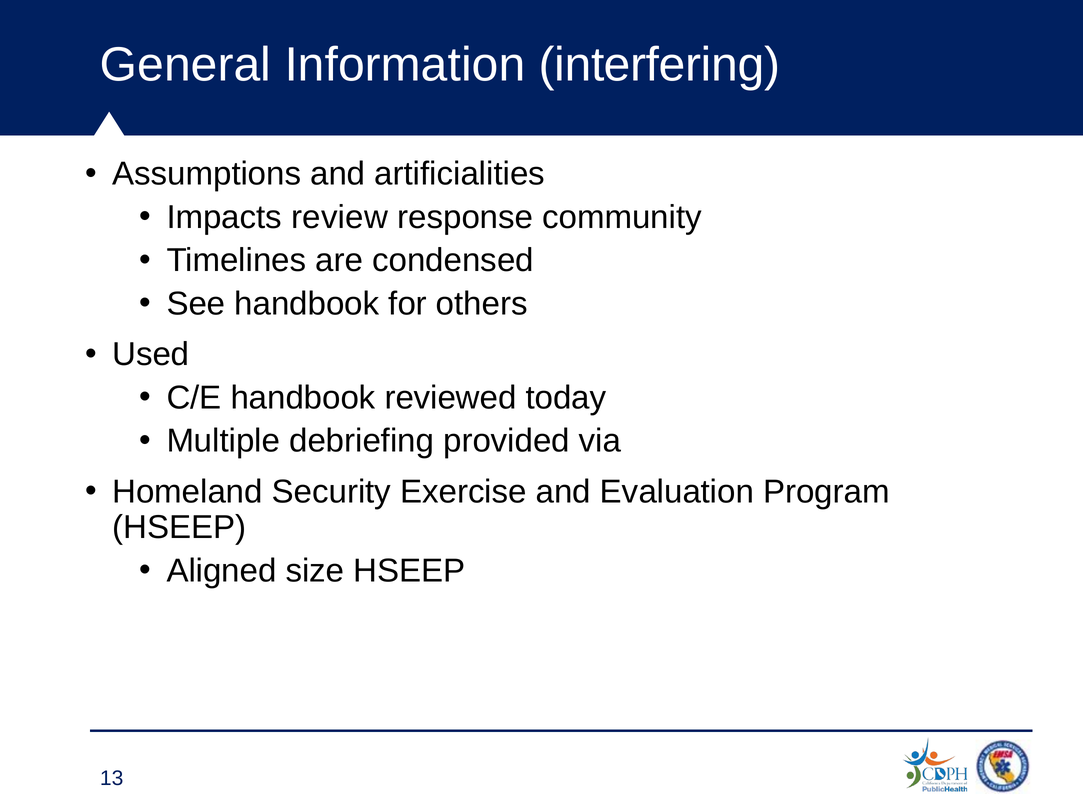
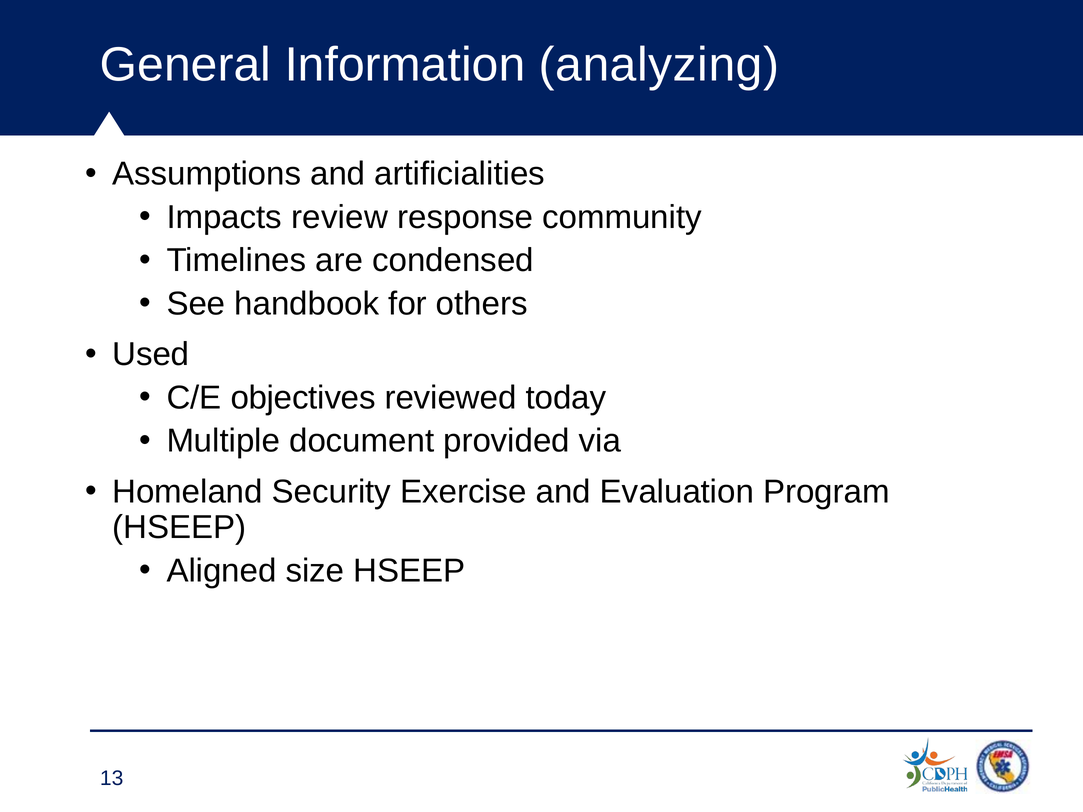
interfering: interfering -> analyzing
C/E handbook: handbook -> objectives
debriefing: debriefing -> document
